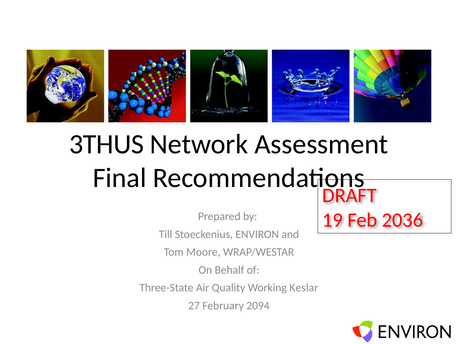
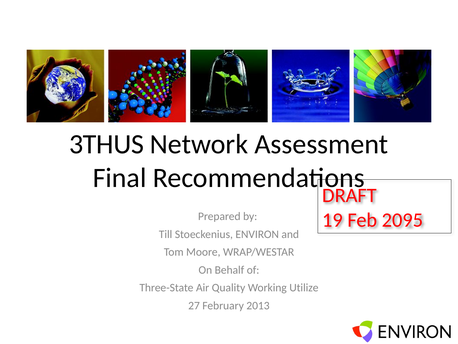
2036: 2036 -> 2095
Keslar: Keslar -> Utilize
2094: 2094 -> 2013
